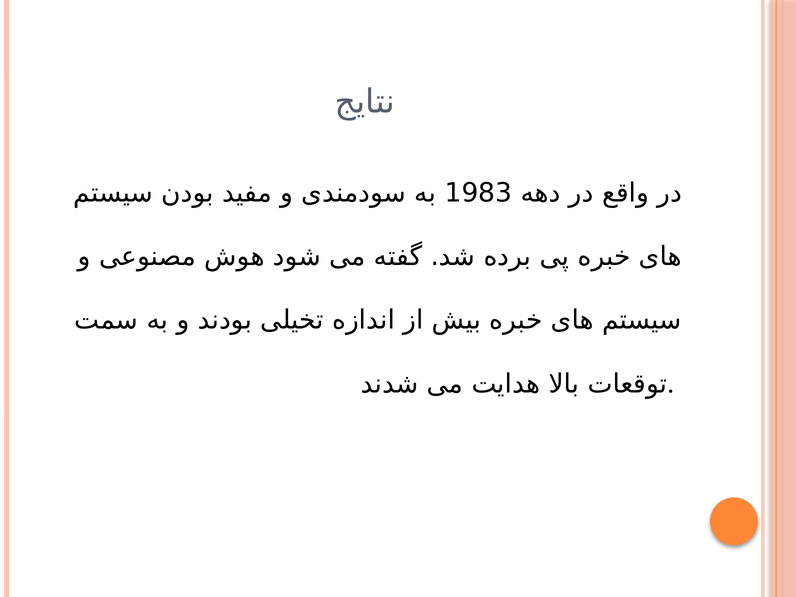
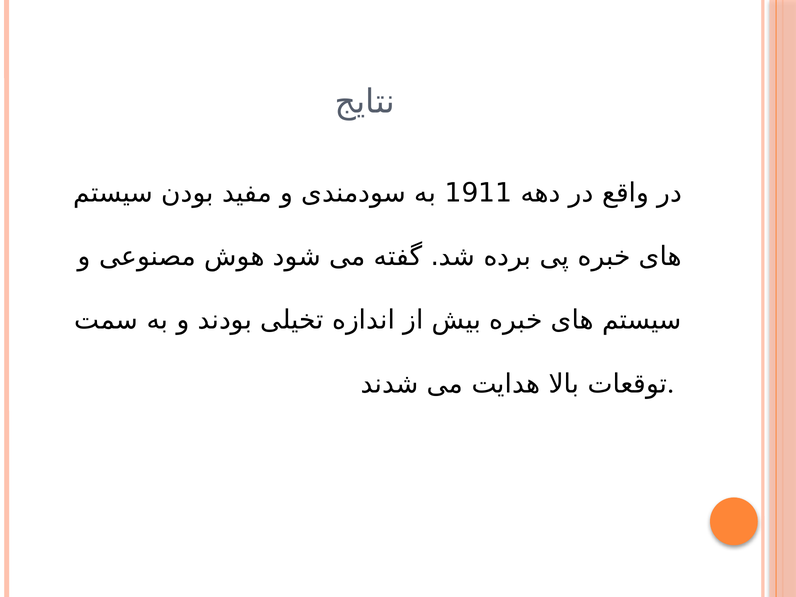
1983: 1983 -> 1911
